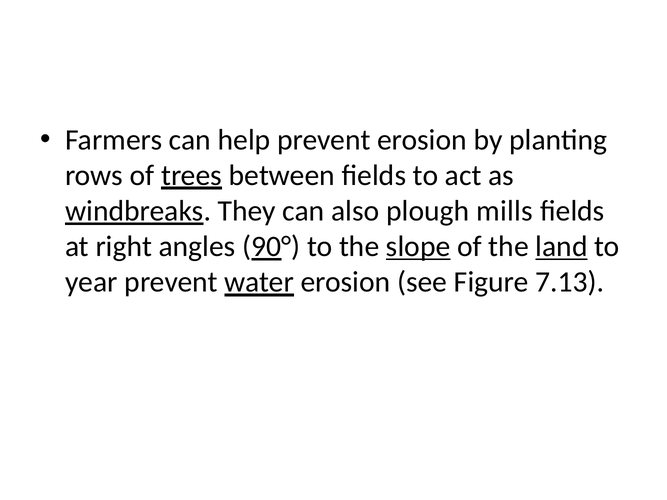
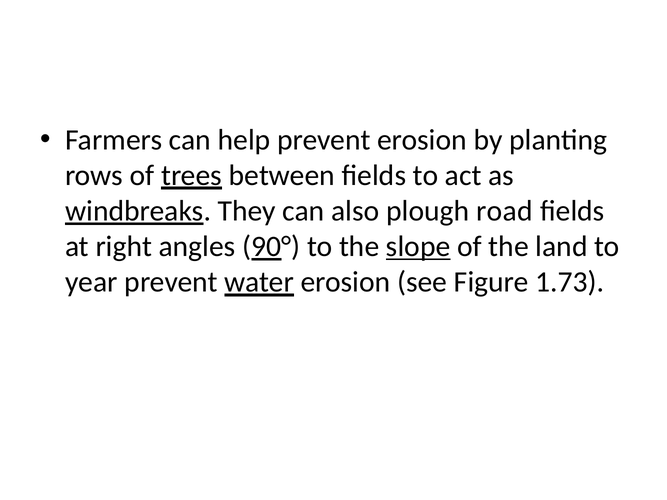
mills: mills -> road
land underline: present -> none
7.13: 7.13 -> 1.73
